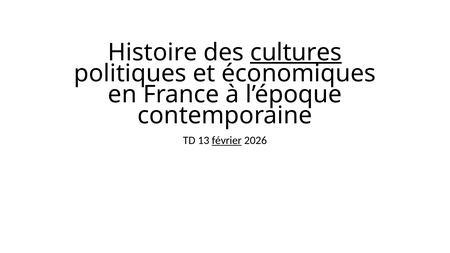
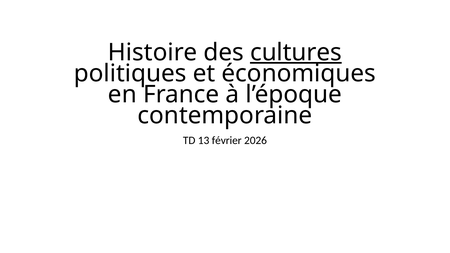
février underline: present -> none
